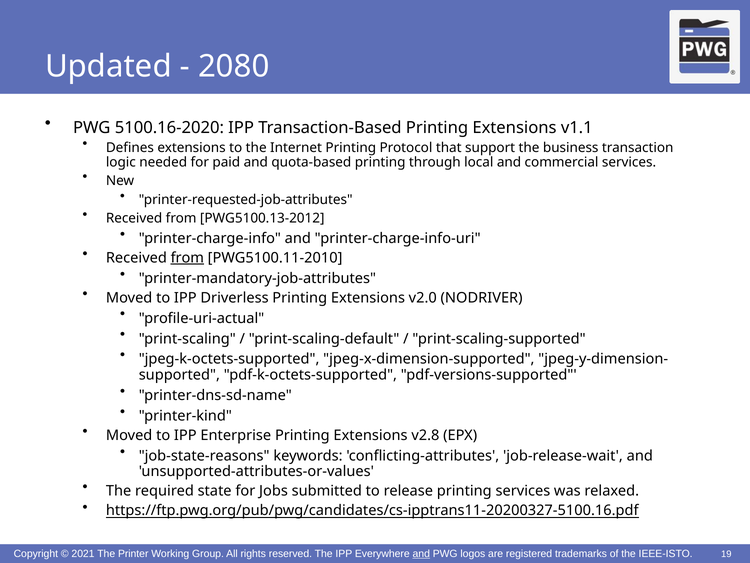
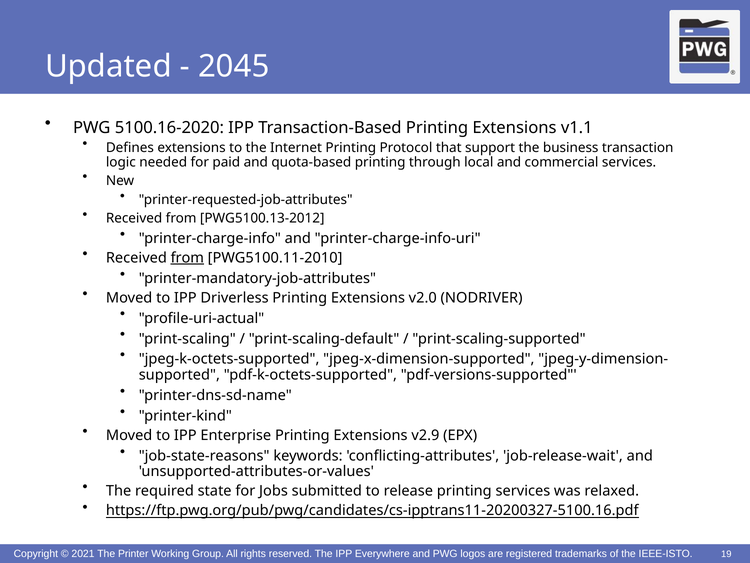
2080: 2080 -> 2045
v2.8: v2.8 -> v2.9
and at (421, 553) underline: present -> none
